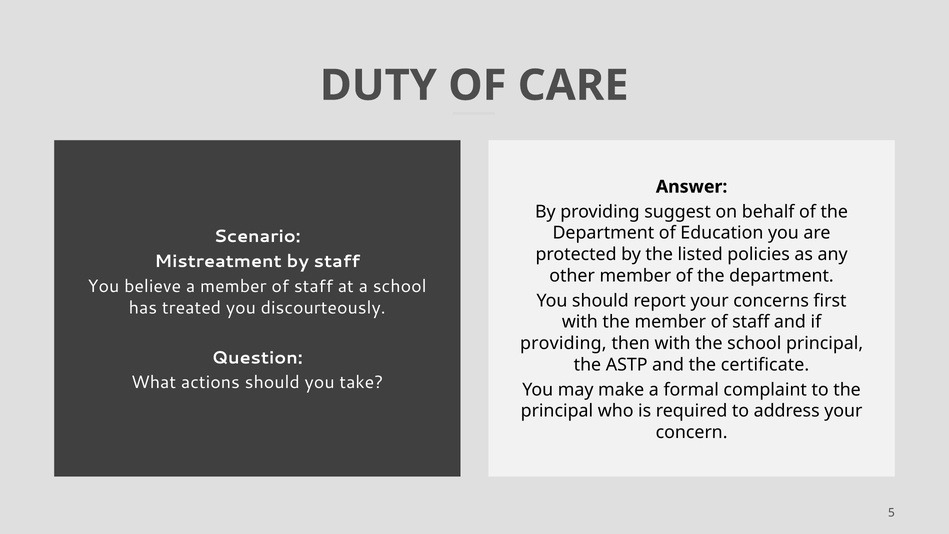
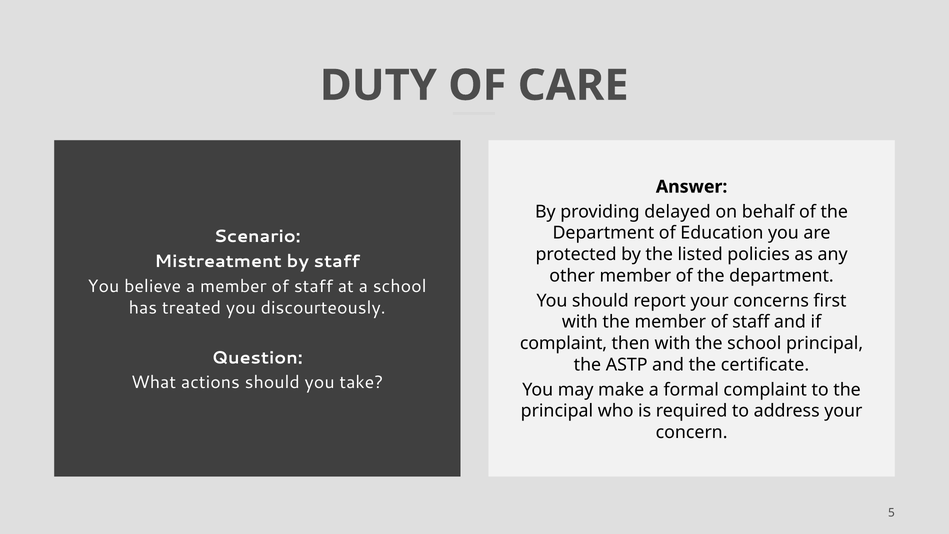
suggest: suggest -> delayed
providing at (563, 343): providing -> complaint
